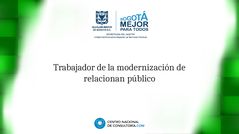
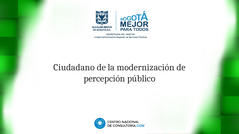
Trabajador: Trabajador -> Ciudadano
relacionan: relacionan -> percepción
